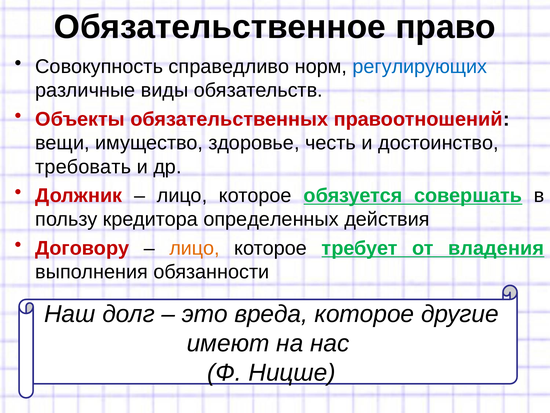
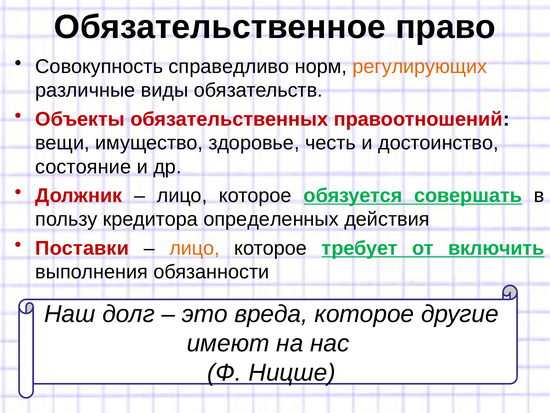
регулирующих colour: blue -> orange
требовать: требовать -> состояние
Договору: Договору -> Поставки
владения: владения -> включить
